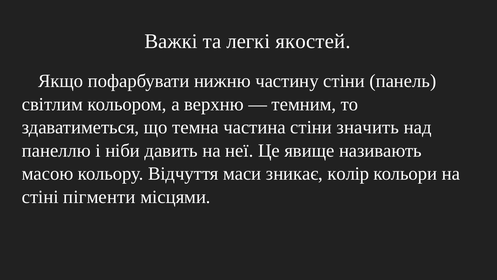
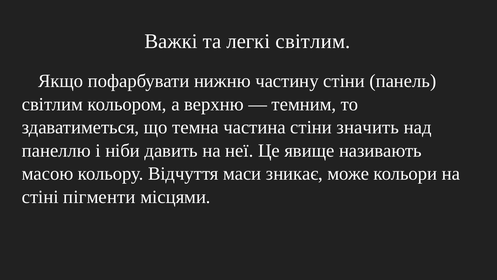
легкі якостей: якостей -> світлим
колір: колір -> може
